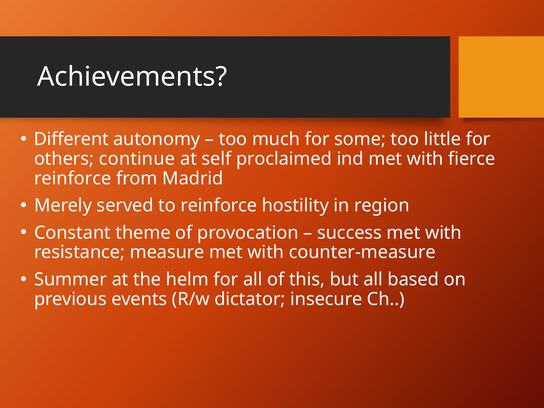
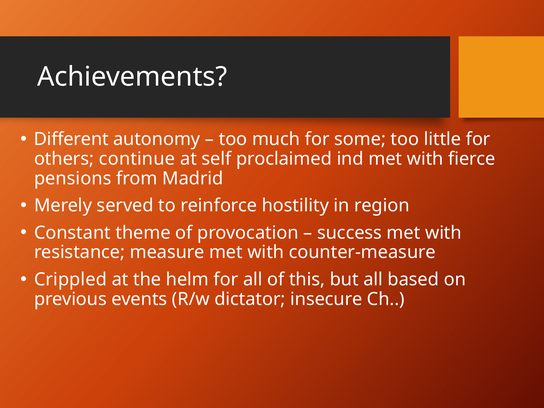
reinforce at (73, 178): reinforce -> pensions
Summer: Summer -> Crippled
